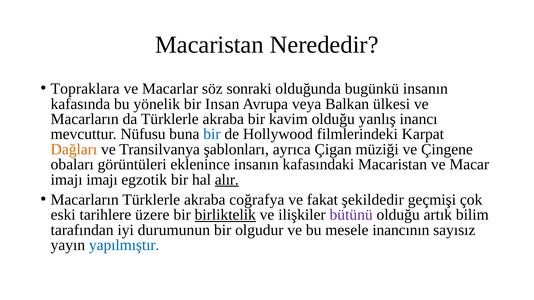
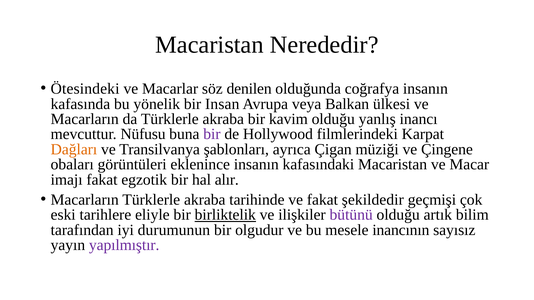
Topraklara: Topraklara -> Ötesindeki
sonraki: sonraki -> denilen
bugünkü: bugünkü -> coğrafya
bir at (212, 134) colour: blue -> purple
imajı imajı: imajı -> fakat
alır underline: present -> none
coğrafya: coğrafya -> tarihinde
üzere: üzere -> eliyle
yapılmıştır colour: blue -> purple
